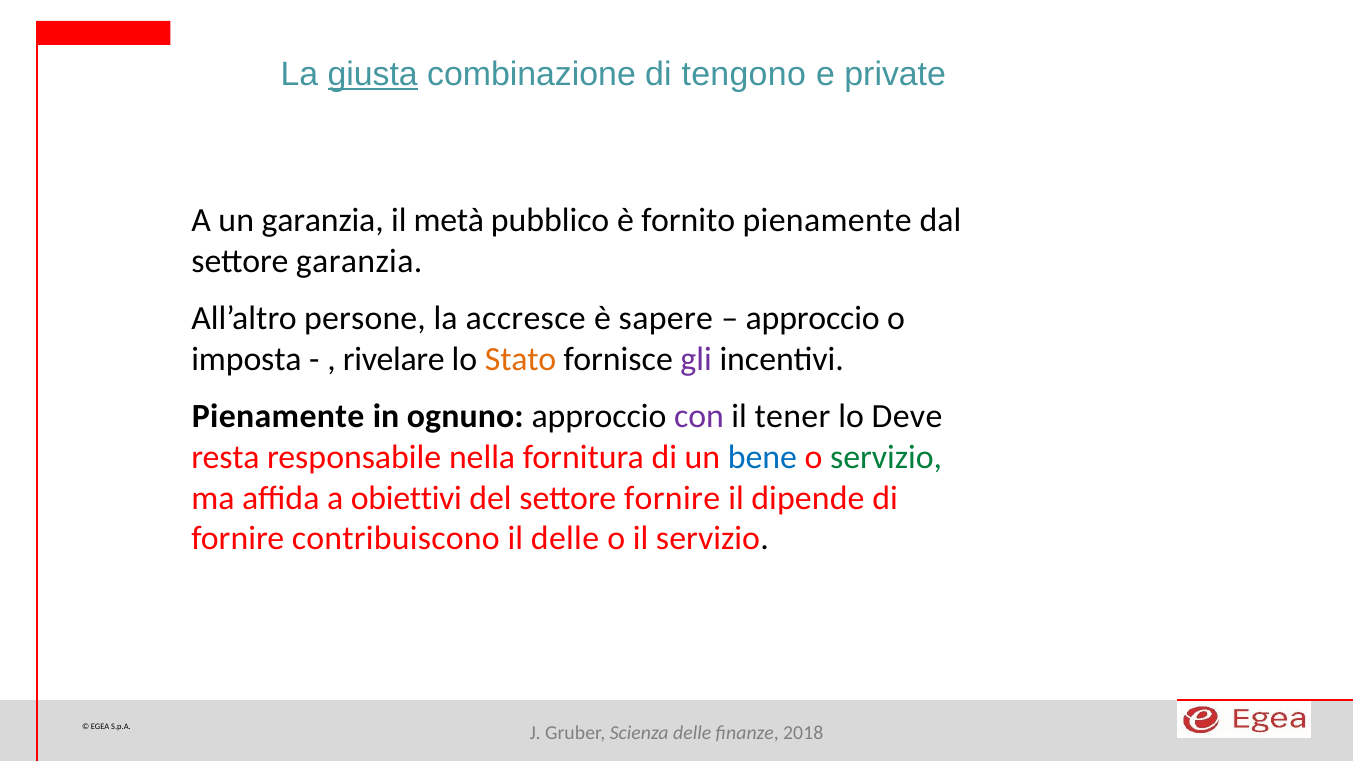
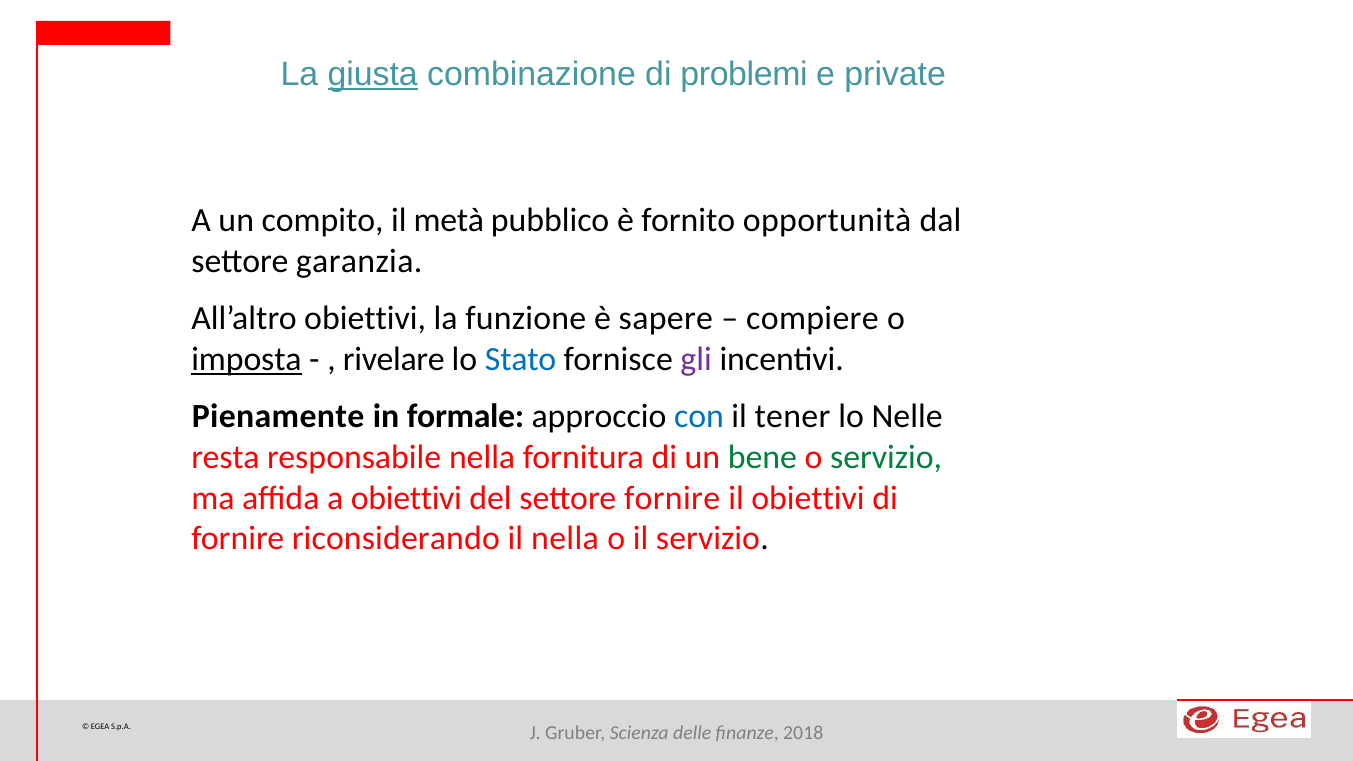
tengono: tengono -> problemi
un garanzia: garanzia -> compito
fornito pienamente: pienamente -> opportunità
All’altro persone: persone -> obiettivi
accresce: accresce -> funzione
approccio at (813, 319): approccio -> compiere
imposta underline: none -> present
Stato colour: orange -> blue
ognuno: ognuno -> formale
con colour: purple -> blue
Deve: Deve -> Nelle
bene colour: blue -> green
il dipende: dipende -> obiettivi
contribuiscono: contribuiscono -> riconsiderando
il delle: delle -> nella
